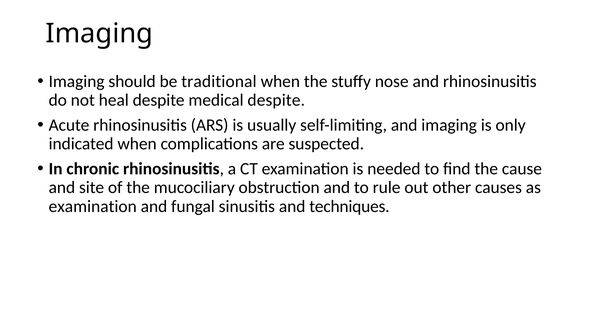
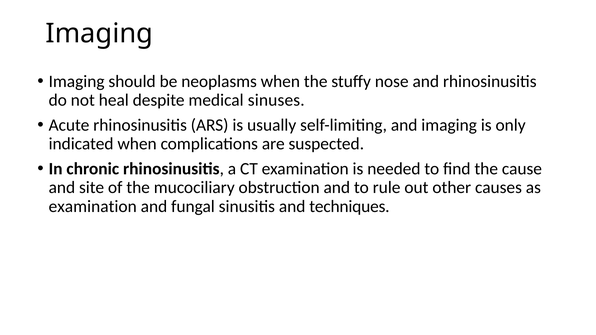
traditional: traditional -> neoplasms
medical despite: despite -> sinuses
